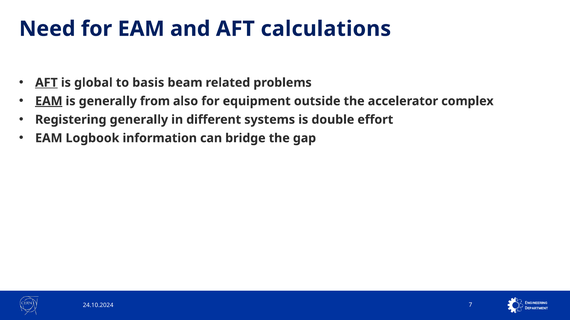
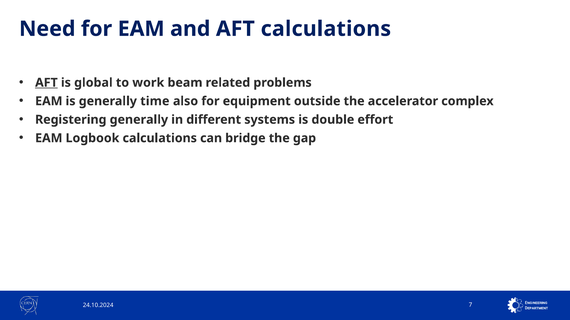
basis: basis -> work
EAM at (49, 101) underline: present -> none
from: from -> time
Logbook information: information -> calculations
